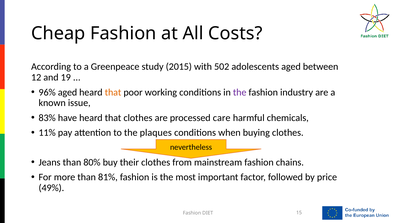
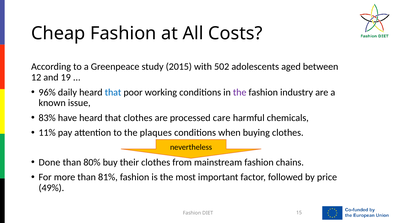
96% aged: aged -> daily
that at (113, 92) colour: orange -> blue
Jeans: Jeans -> Done
